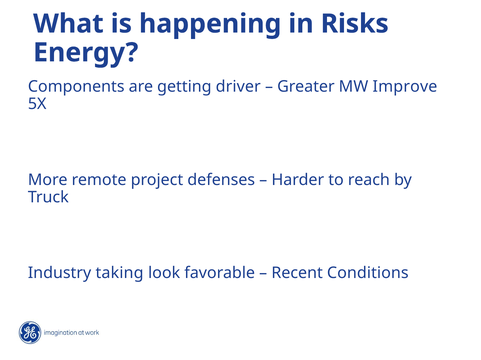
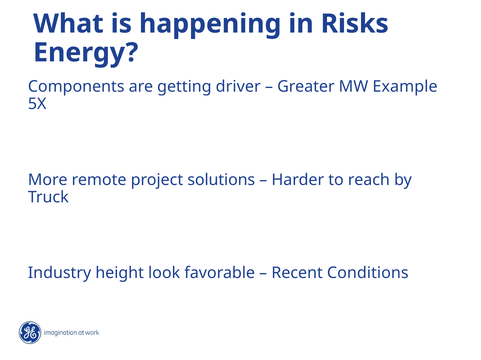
Improve: Improve -> Example
defenses: defenses -> solutions
taking: taking -> height
